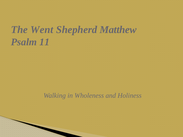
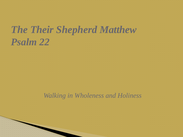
Went: Went -> Their
11: 11 -> 22
